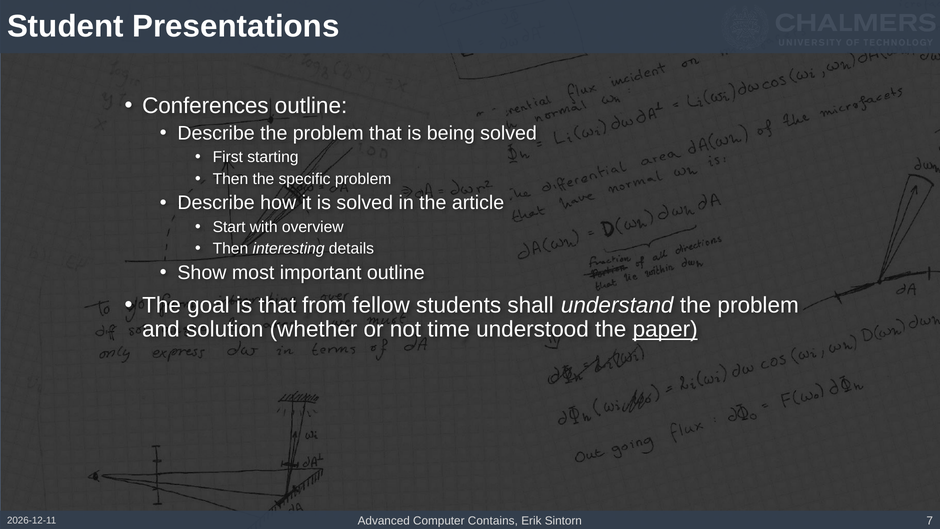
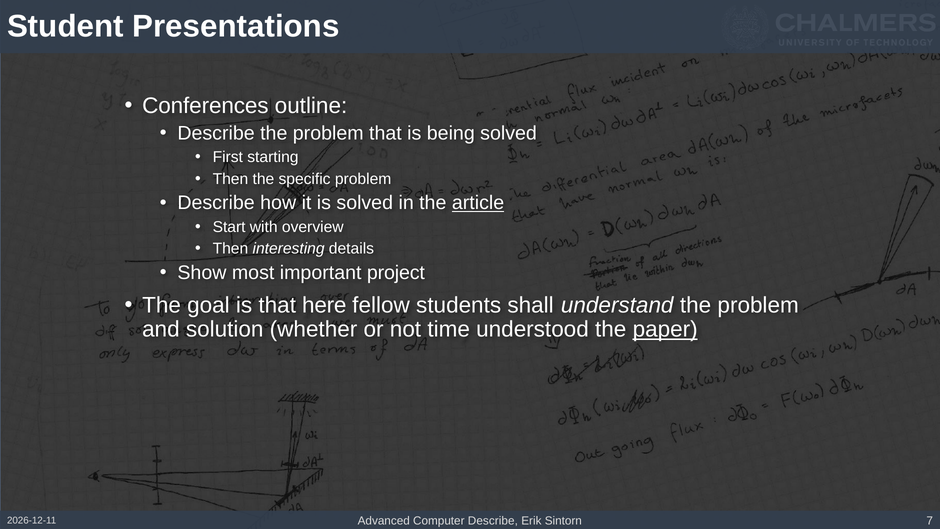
article underline: none -> present
important outline: outline -> project
from: from -> here
Computer Contains: Contains -> Describe
